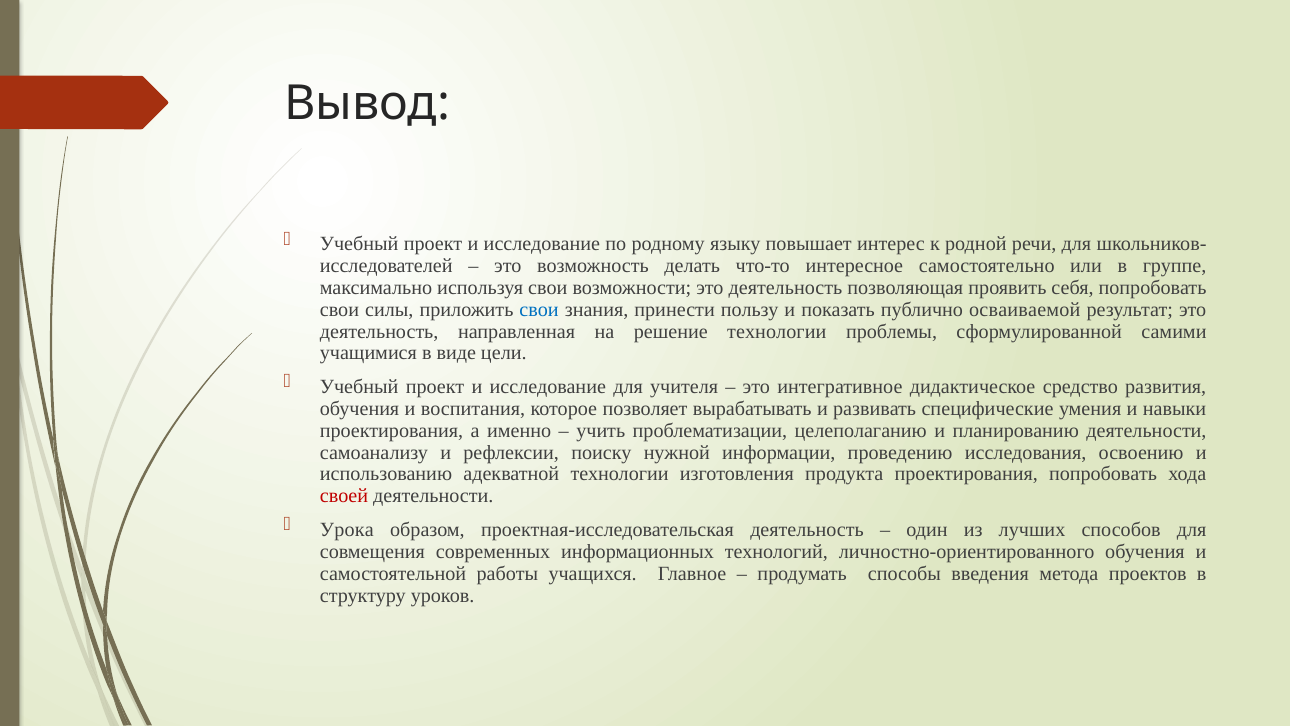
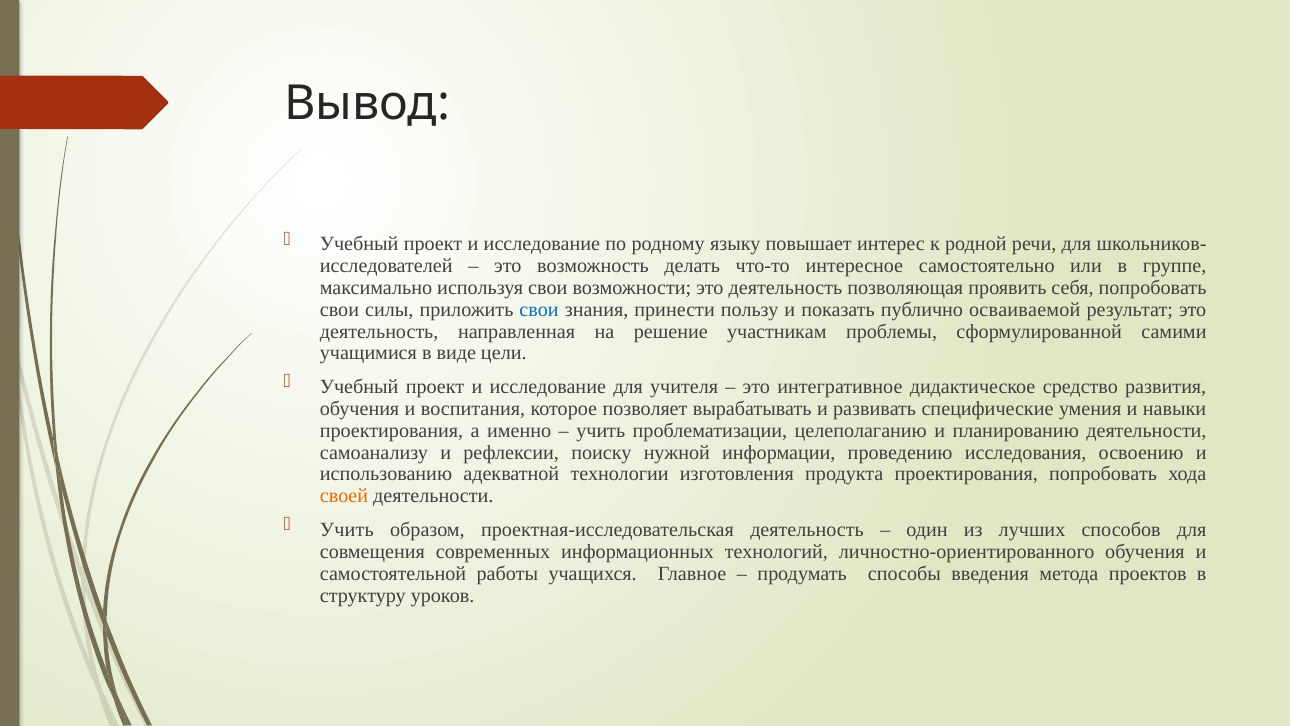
решение технологии: технологии -> участникам
своей colour: red -> orange
Урока at (347, 530): Урока -> Учить
